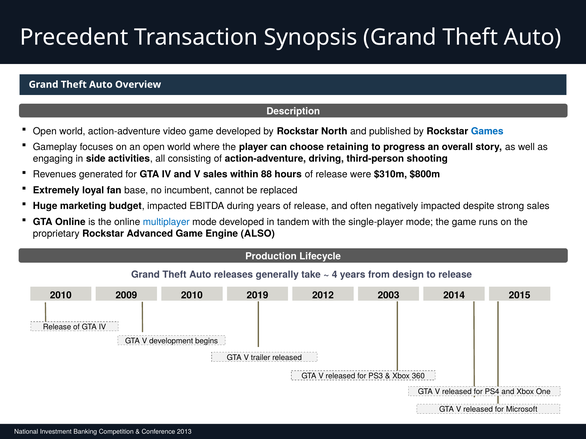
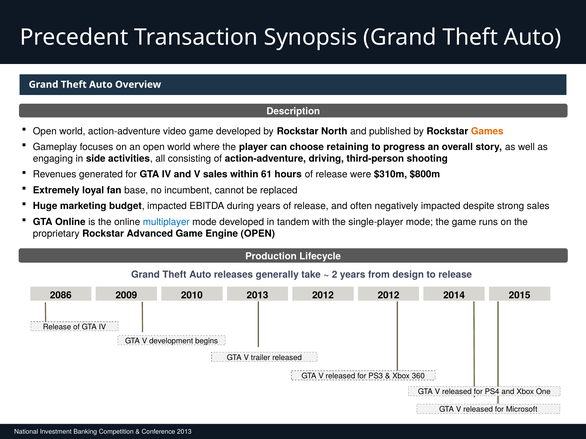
Games colour: blue -> orange
88: 88 -> 61
Engine ALSO: ALSO -> OPEN
4: 4 -> 2
2010 at (61, 296): 2010 -> 2086
2010 2019: 2019 -> 2013
2012 2003: 2003 -> 2012
